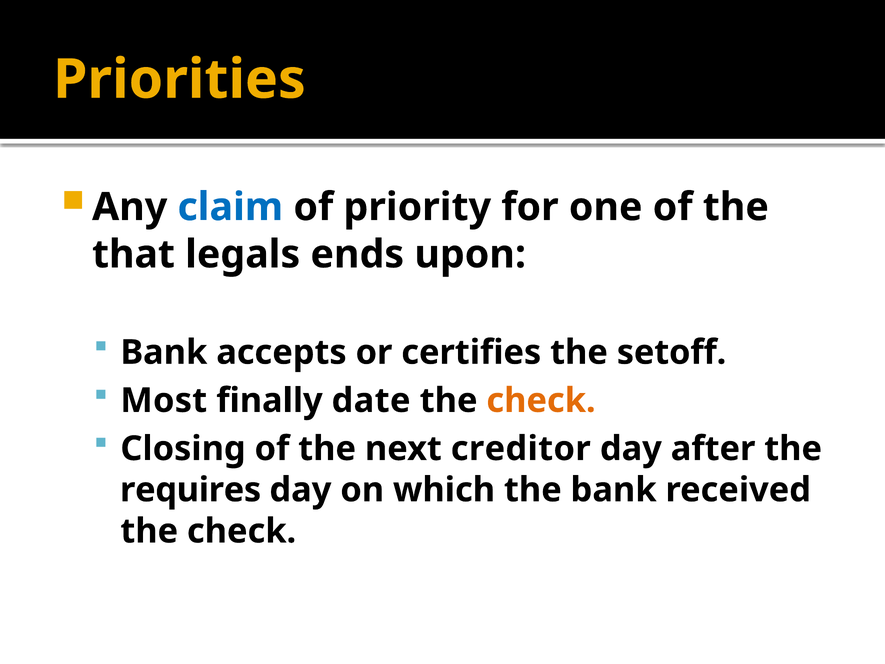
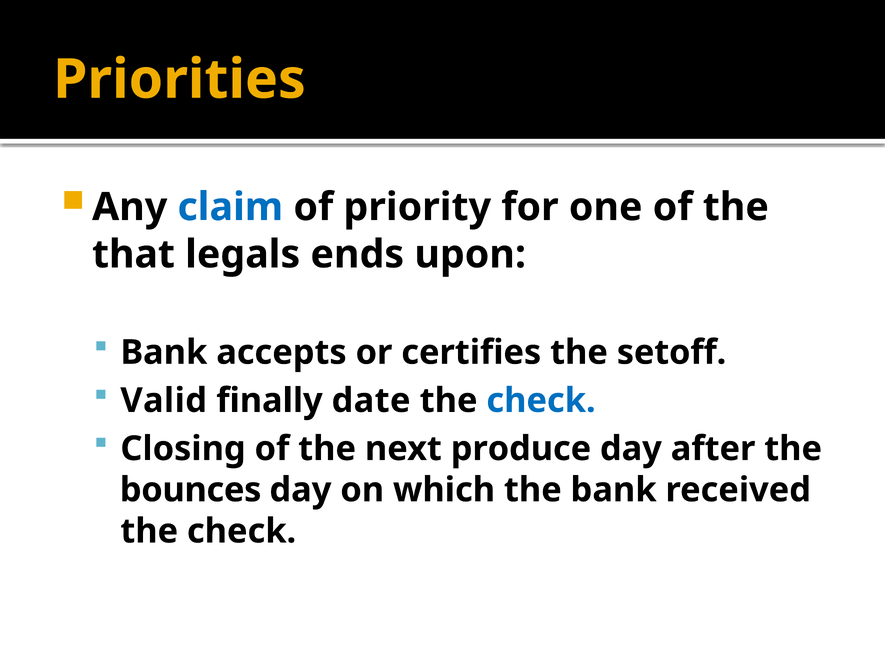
Most: Most -> Valid
check at (541, 400) colour: orange -> blue
creditor: creditor -> produce
requires: requires -> bounces
